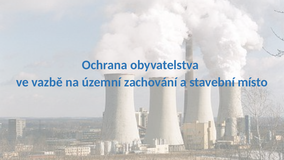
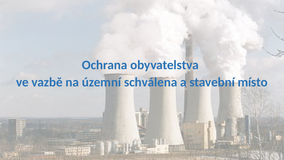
zachování: zachování -> schválena
